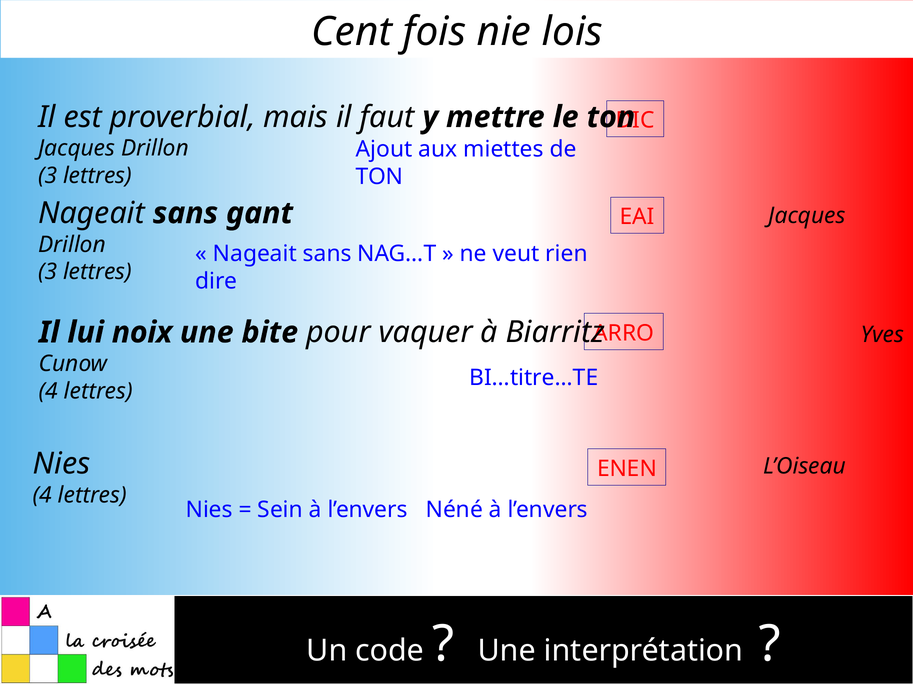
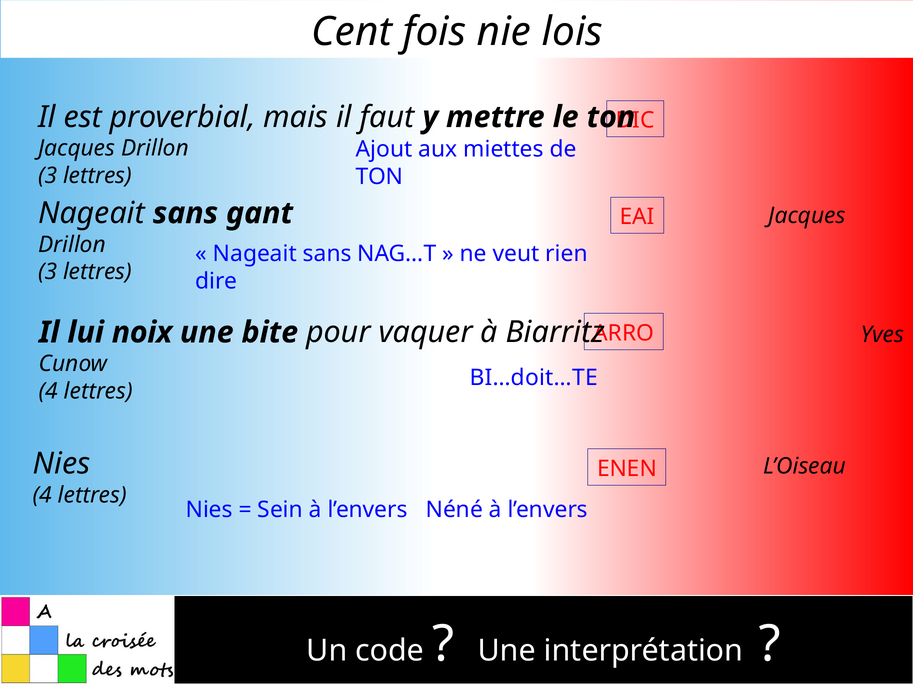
BI…titre…TE: BI…titre…TE -> BI…doit…TE
